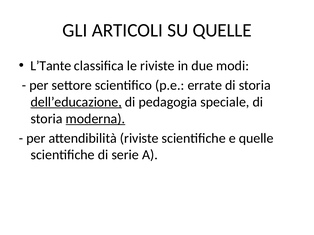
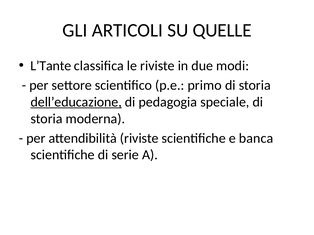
errate: errate -> primo
moderna underline: present -> none
e quelle: quelle -> banca
